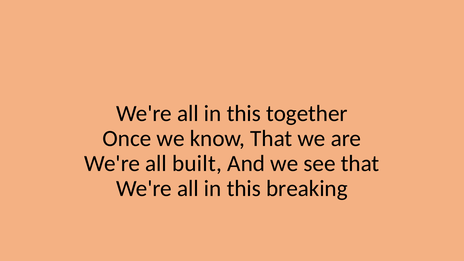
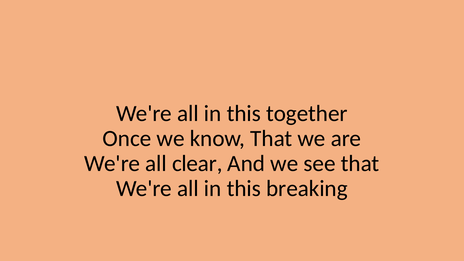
built: built -> clear
